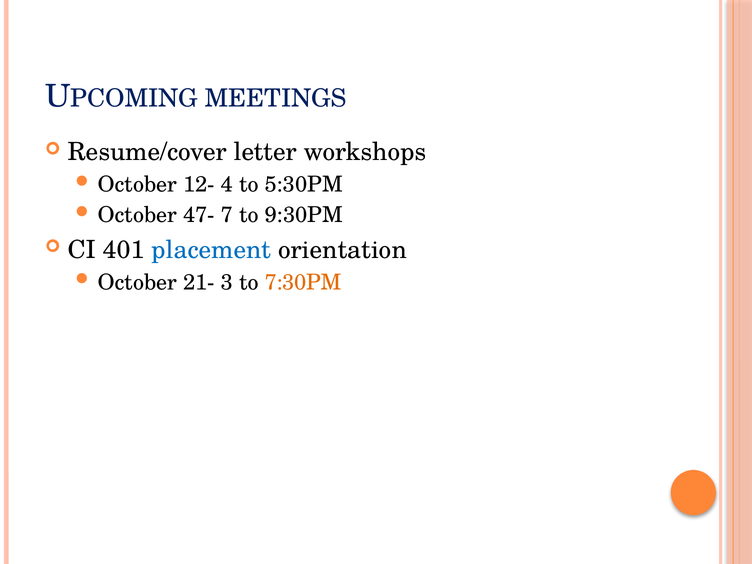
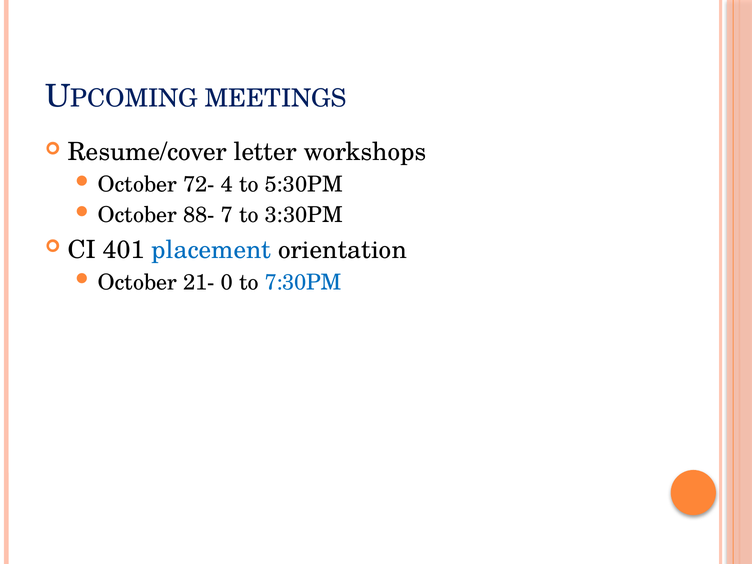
12-: 12- -> 72-
47-: 47- -> 88-
9:30PM: 9:30PM -> 3:30PM
3: 3 -> 0
7:30PM colour: orange -> blue
